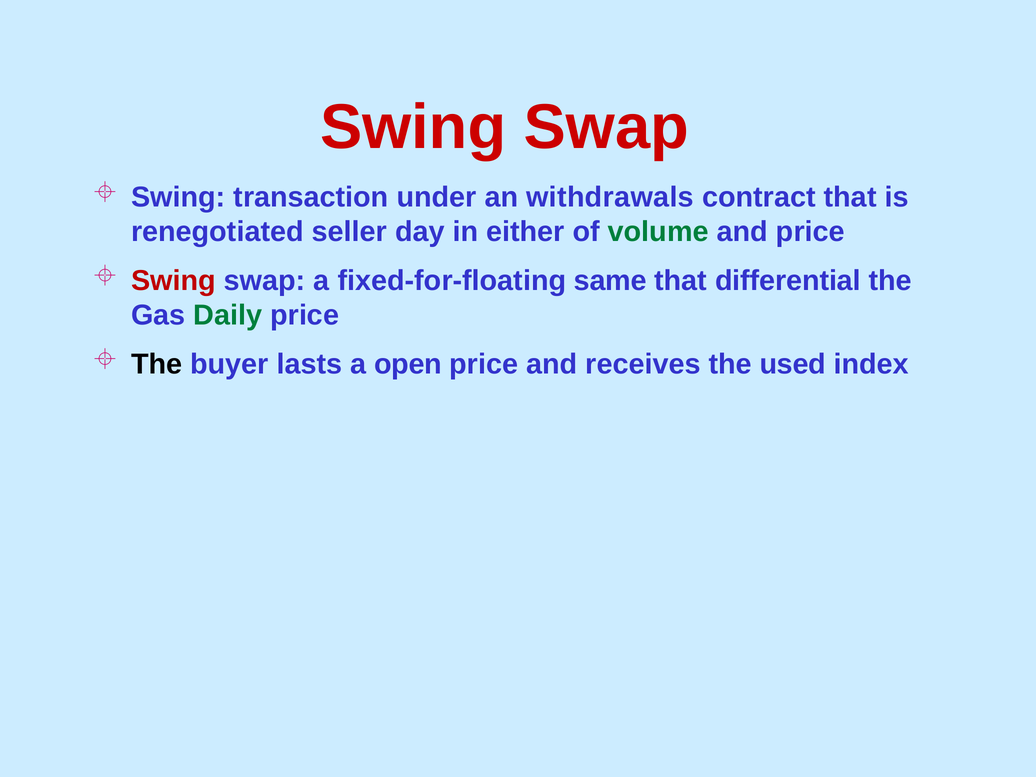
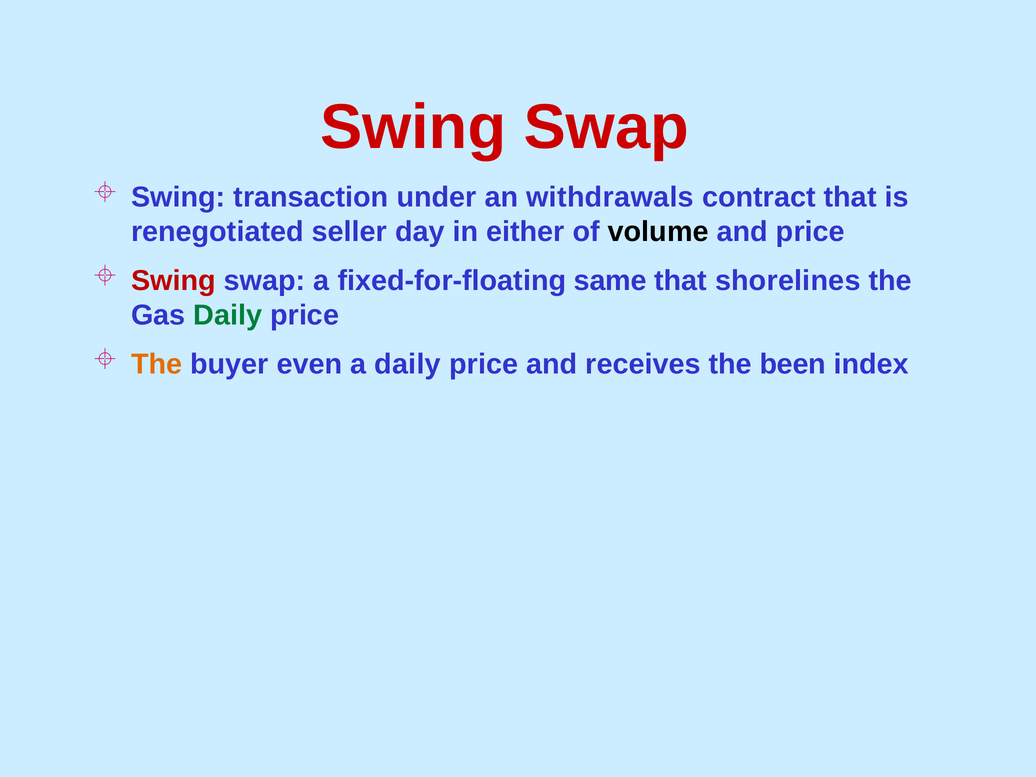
volume colour: green -> black
differential: differential -> shorelines
The at (157, 364) colour: black -> orange
lasts: lasts -> even
a open: open -> daily
used: used -> been
